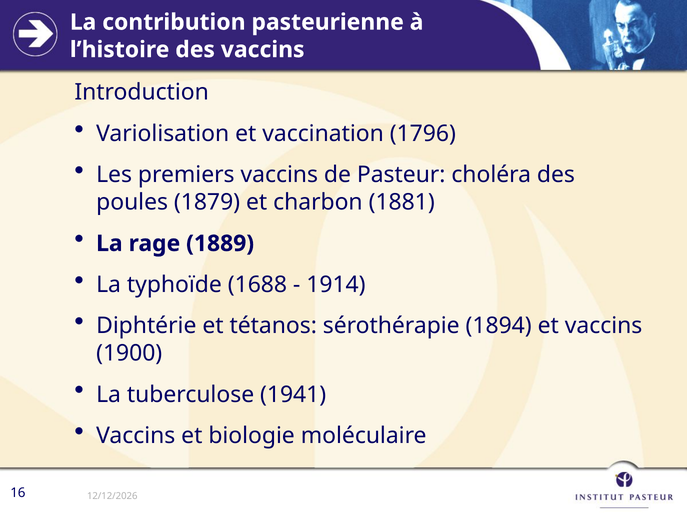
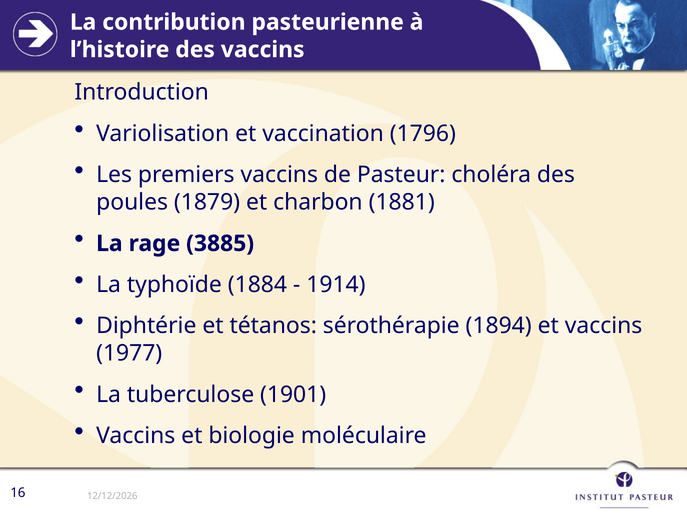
1889: 1889 -> 3885
1688: 1688 -> 1884
1900: 1900 -> 1977
1941: 1941 -> 1901
